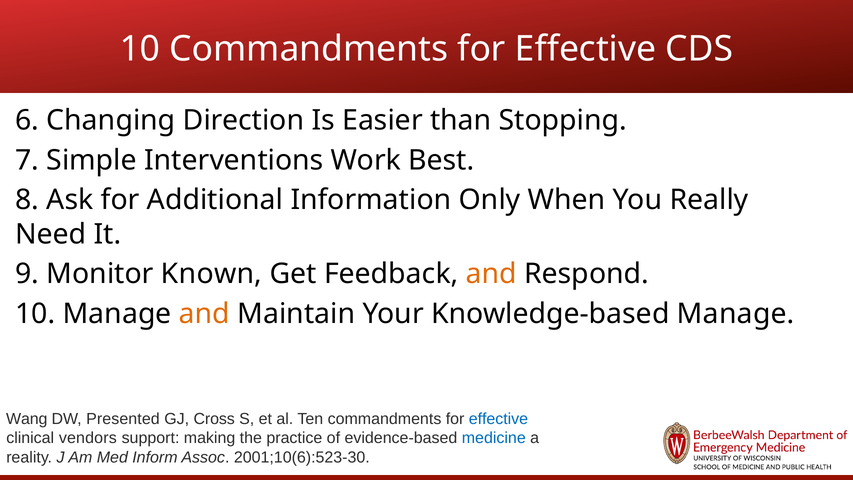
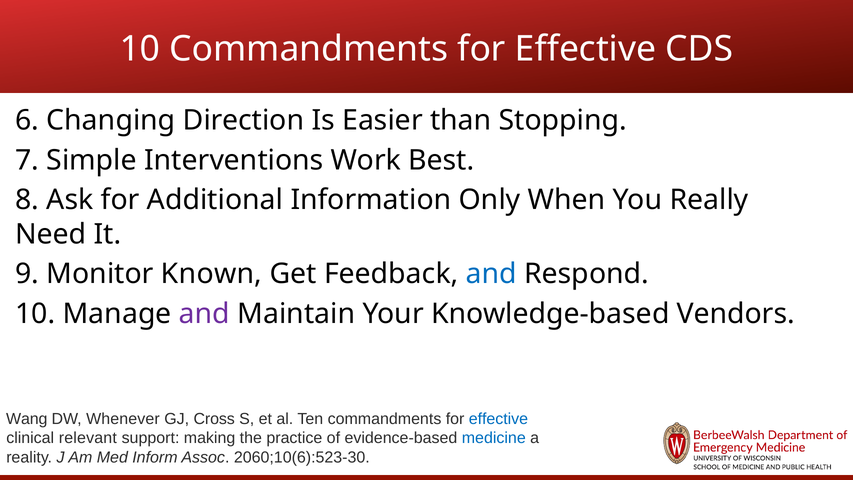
and at (491, 274) colour: orange -> blue
and at (204, 314) colour: orange -> purple
Knowledge-based Manage: Manage -> Vendors
Presented: Presented -> Whenever
vendors: vendors -> relevant
2001;10(6):523-30: 2001;10(6):523-30 -> 2060;10(6):523-30
